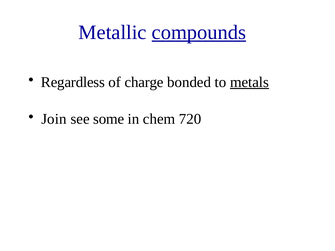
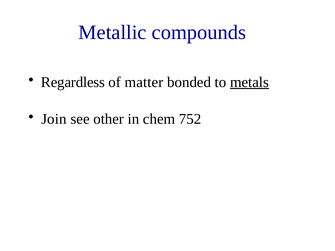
compounds underline: present -> none
charge: charge -> matter
some: some -> other
720: 720 -> 752
